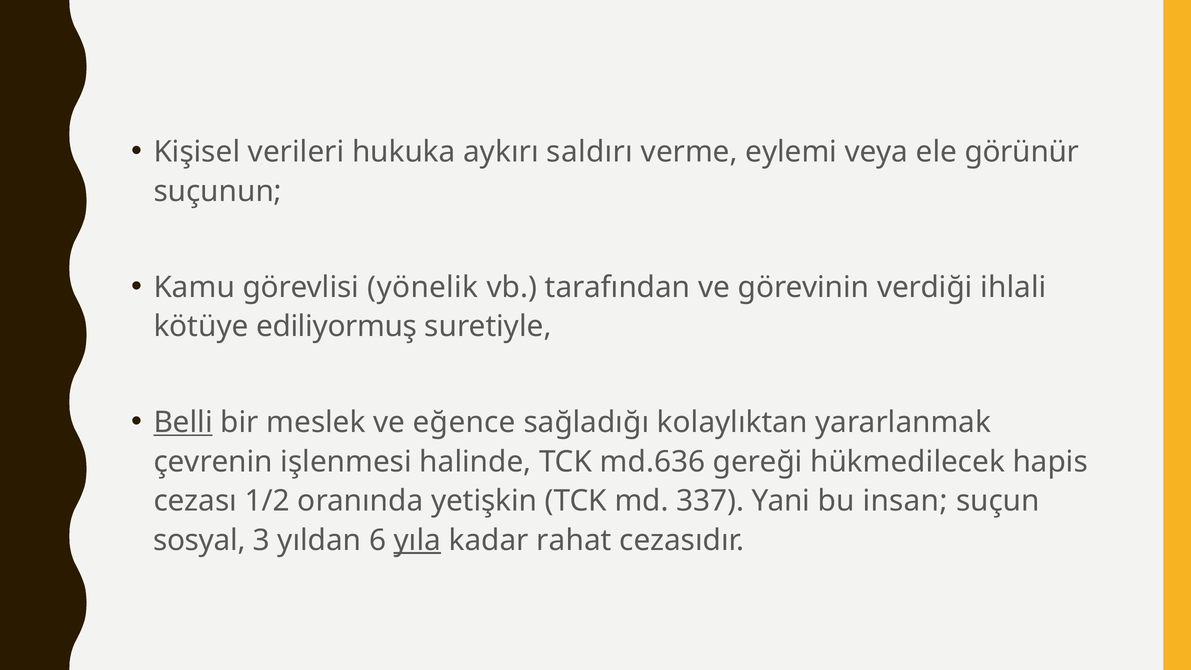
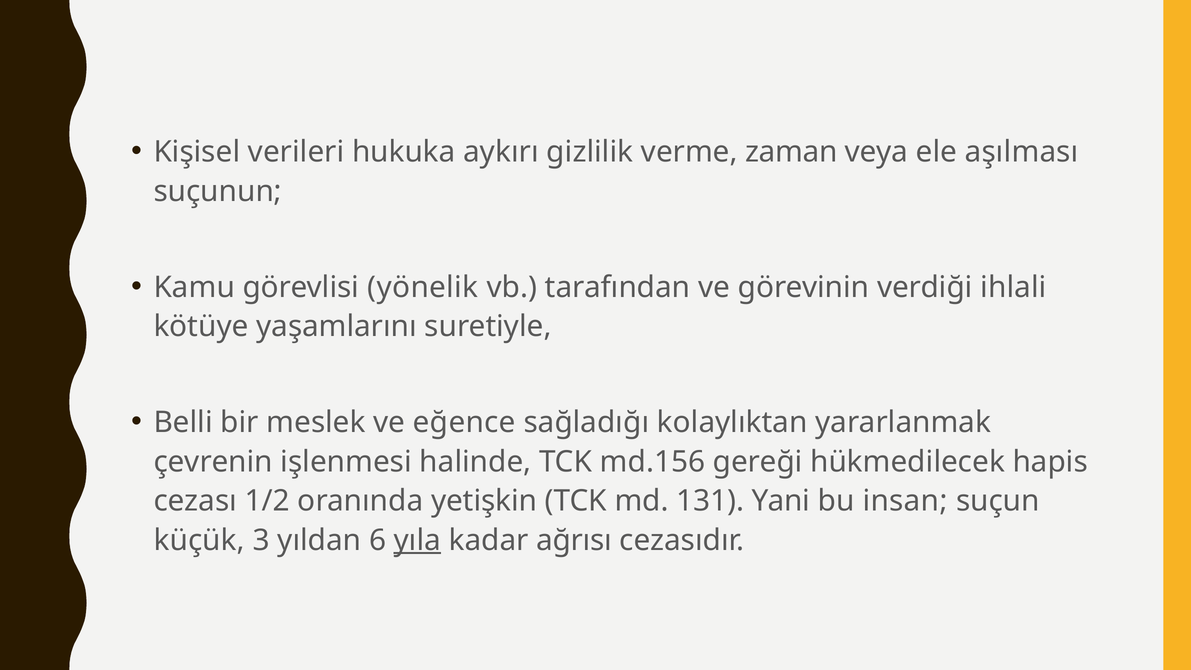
saldırı: saldırı -> gizlilik
eylemi: eylemi -> zaman
görünür: görünür -> aşılması
ediliyormuş: ediliyormuş -> yaşamlarını
Belli underline: present -> none
md.636: md.636 -> md.156
337: 337 -> 131
sosyal: sosyal -> küçük
rahat: rahat -> ağrısı
